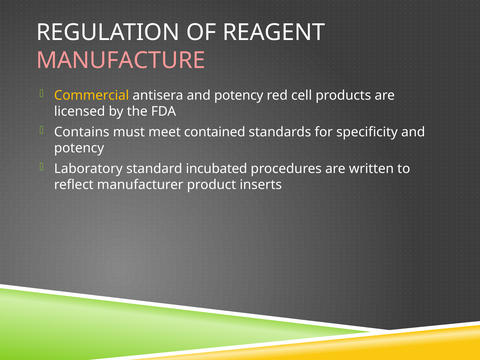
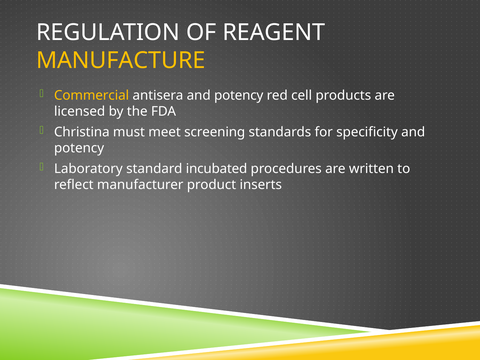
MANUFACTURE colour: pink -> yellow
Contains: Contains -> Christina
contained: contained -> screening
